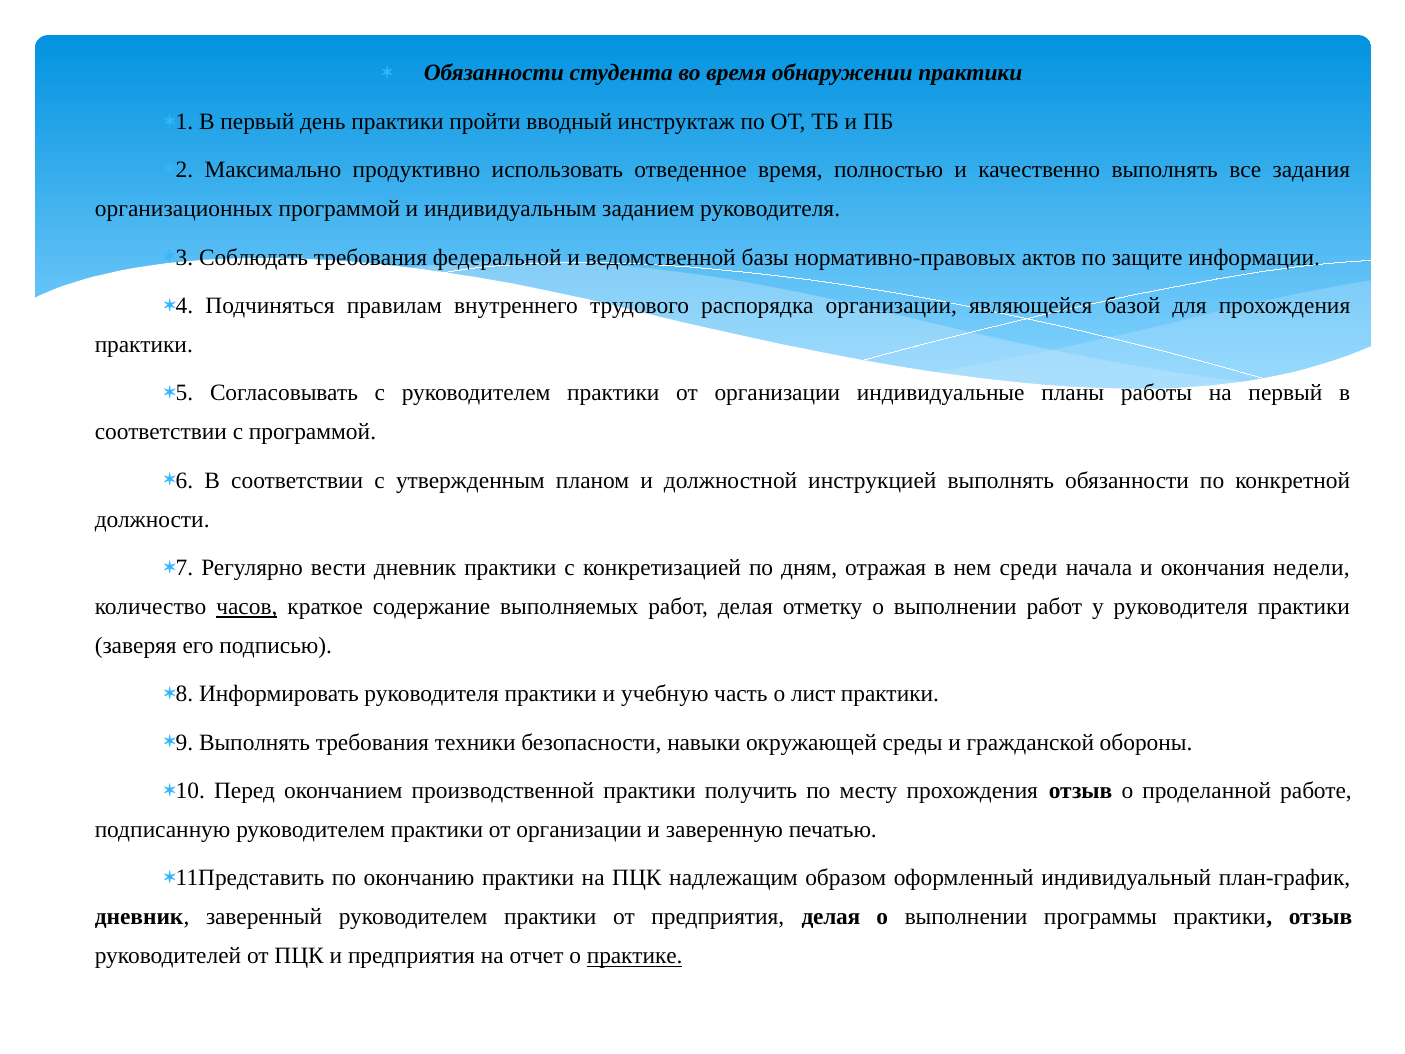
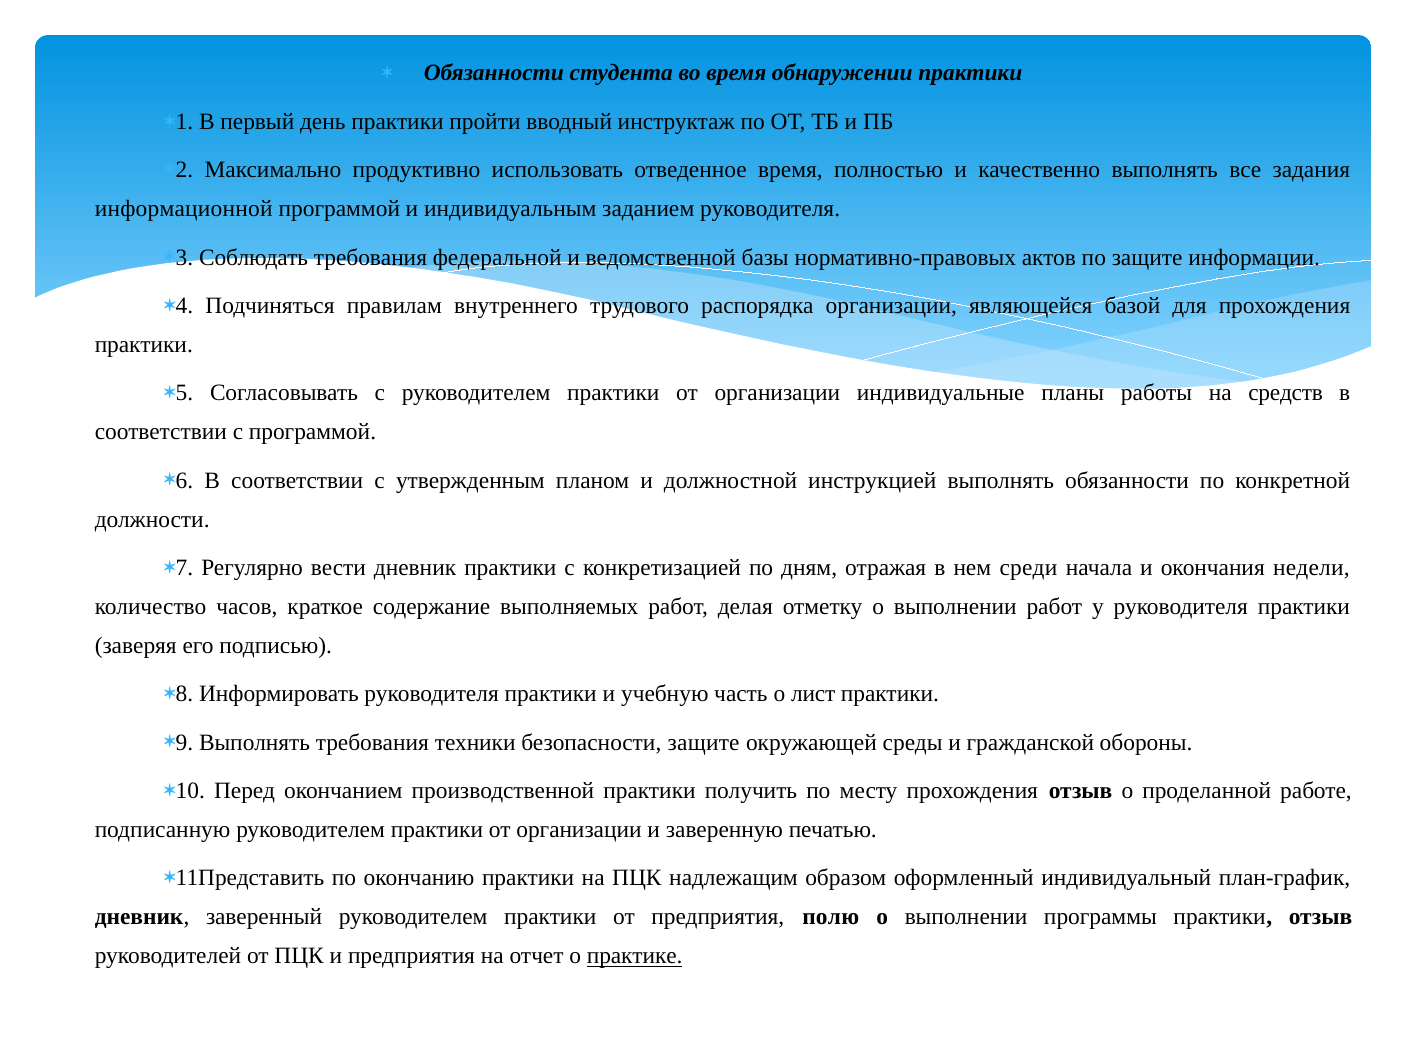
организационных: организационных -> информационной
на первый: первый -> средств
часов underline: present -> none
безопасности навыки: навыки -> защите
предприятия делая: делая -> полю
